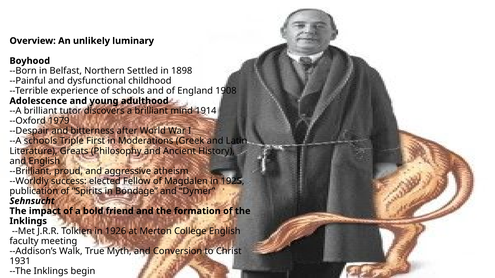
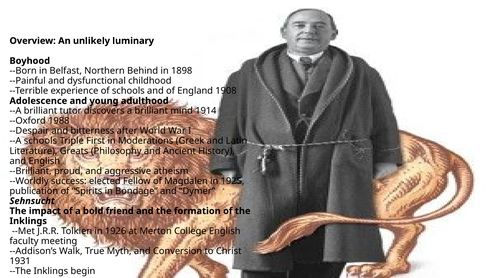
Settled: Settled -> Behind
1979: 1979 -> 1988
